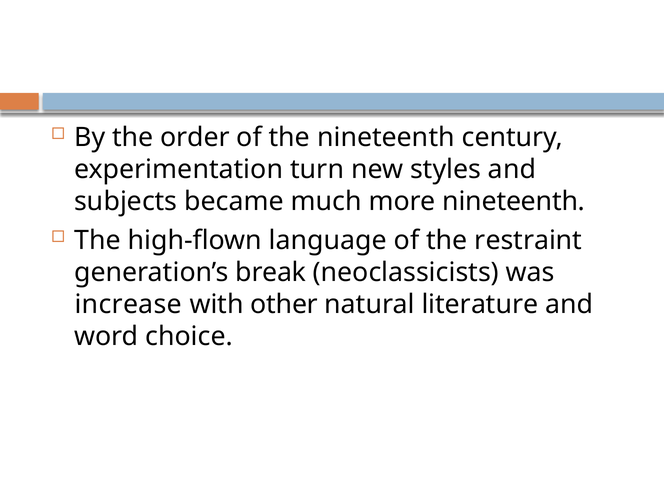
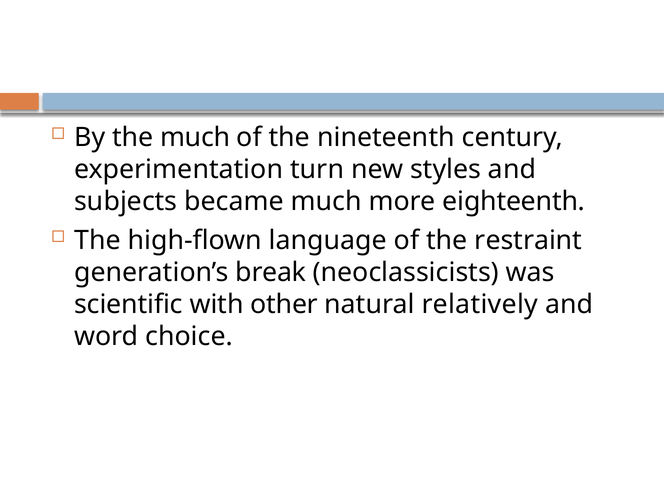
the order: order -> much
more nineteenth: nineteenth -> eighteenth
increase: increase -> scientific
literature: literature -> relatively
